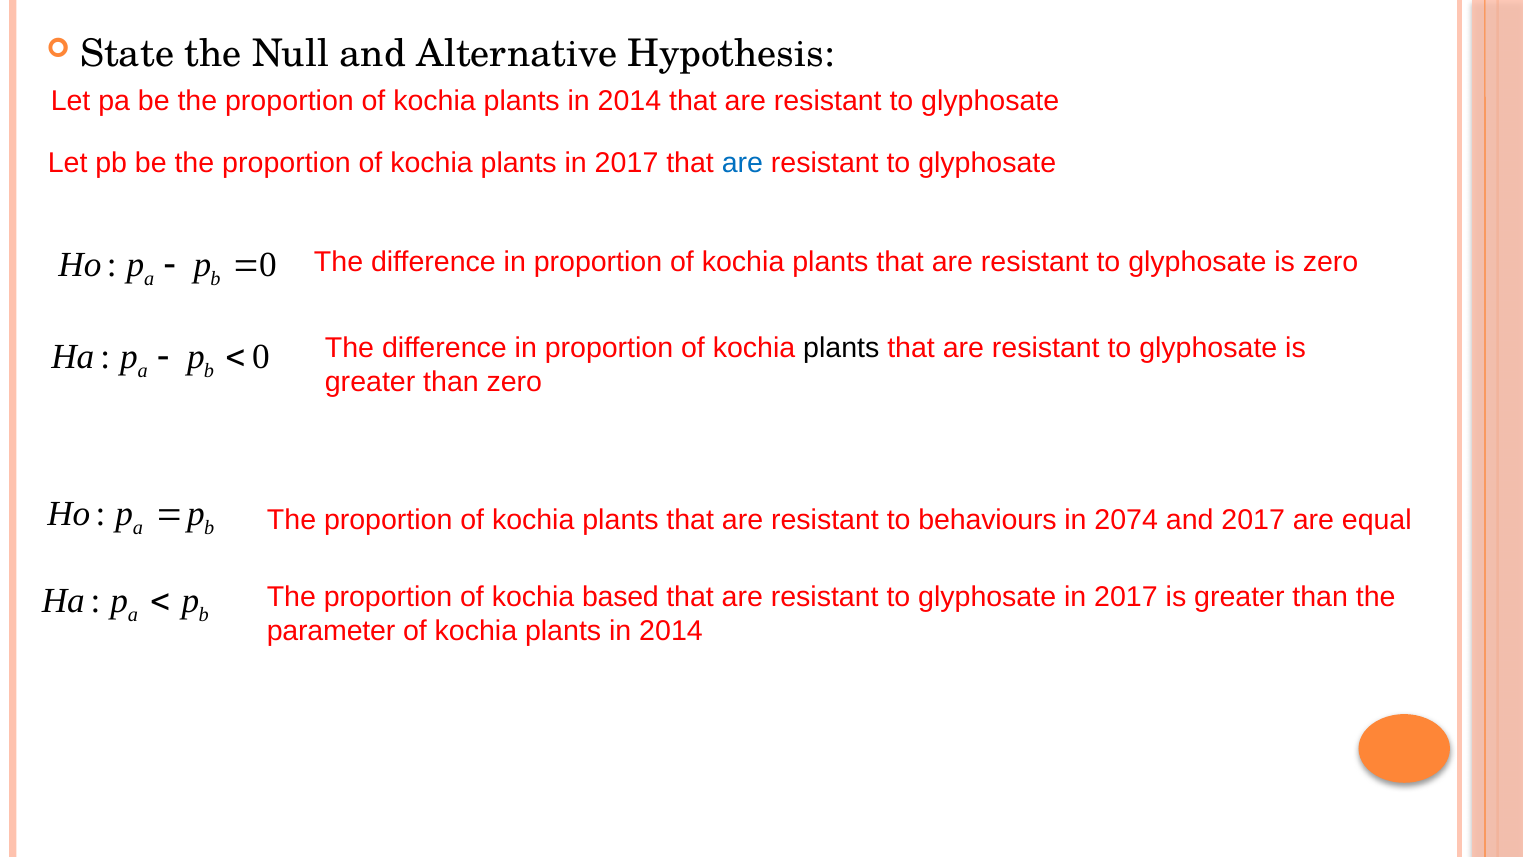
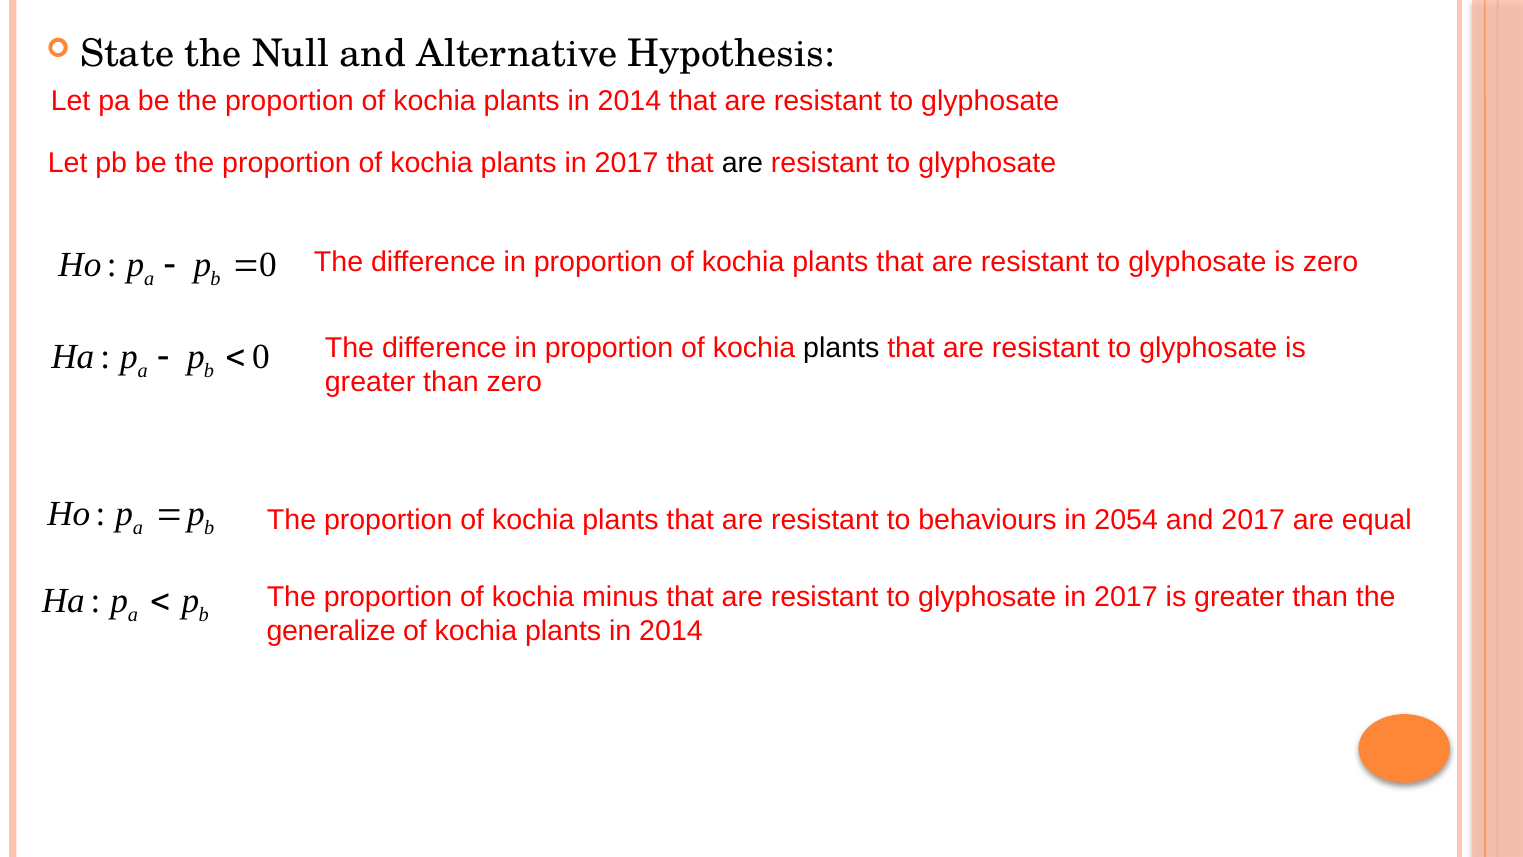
are at (742, 163) colour: blue -> black
2074: 2074 -> 2054
based: based -> minus
parameter: parameter -> generalize
